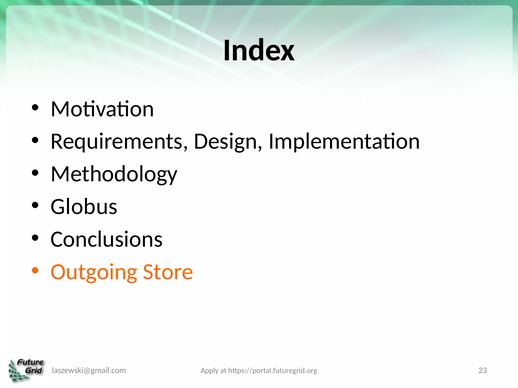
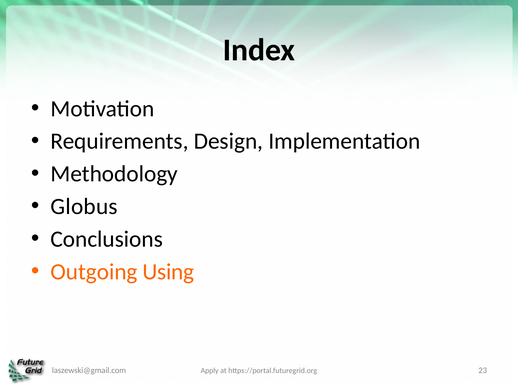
Store: Store -> Using
